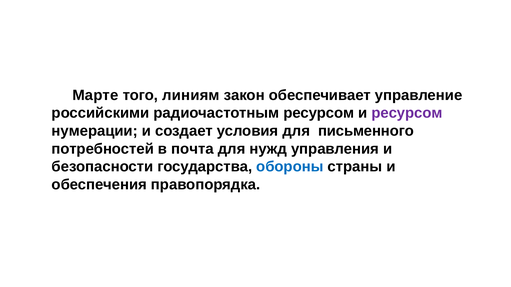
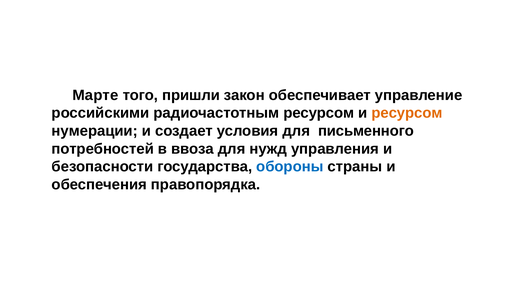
линиям: линиям -> пришли
ресурсом at (407, 113) colour: purple -> orange
почта: почта -> ввоза
